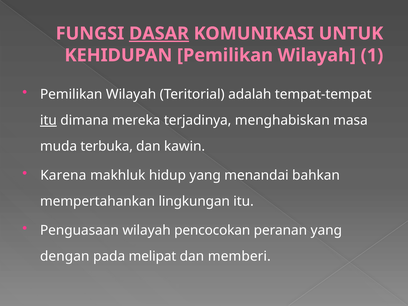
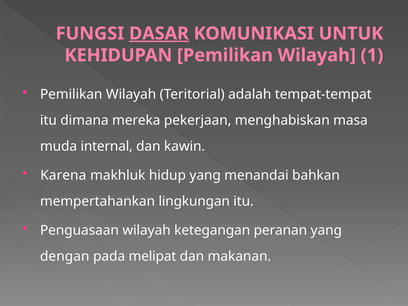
itu at (48, 120) underline: present -> none
terjadinya: terjadinya -> pekerjaan
terbuka: terbuka -> internal
pencocokan: pencocokan -> ketegangan
memberi: memberi -> makanan
